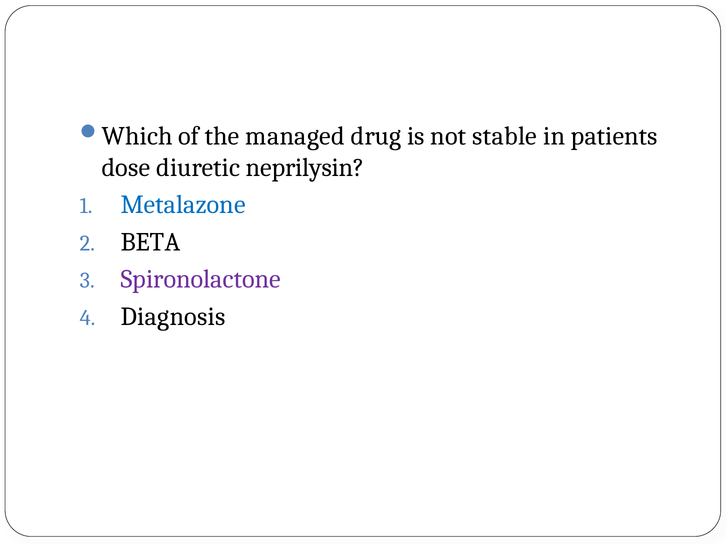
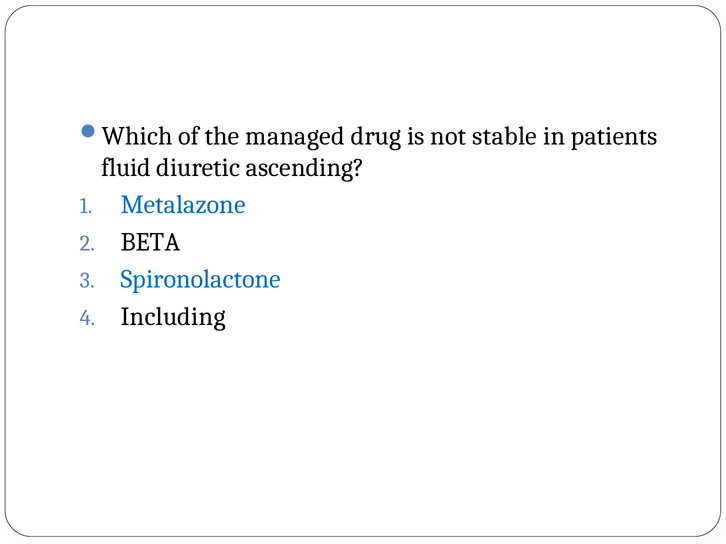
dose: dose -> fluid
neprilysin: neprilysin -> ascending
Spironolactone colour: purple -> blue
Diagnosis: Diagnosis -> Including
